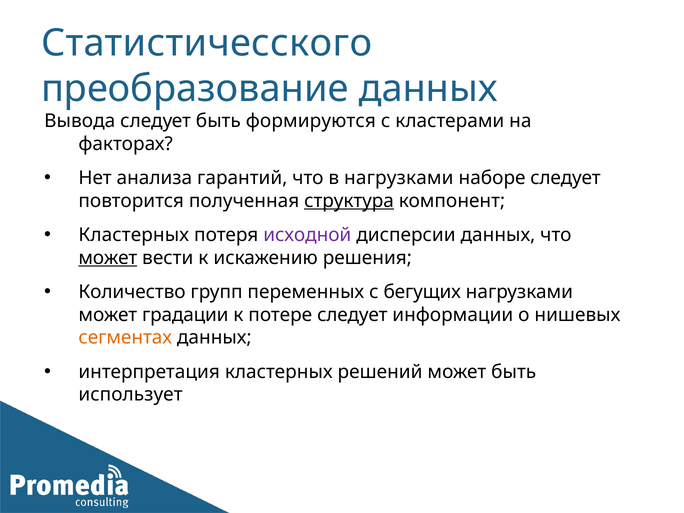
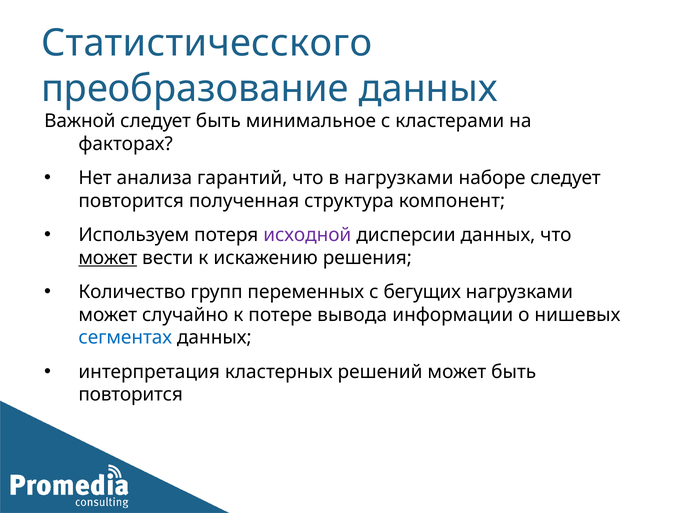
Вывода: Вывода -> Важной
формируются: формируются -> минимальное
структура underline: present -> none
Кластерных at (134, 235): Кластерных -> Используем
градации: градации -> случайно
потере следует: следует -> вывода
сегментах colour: orange -> blue
использует at (131, 395): использует -> повторится
